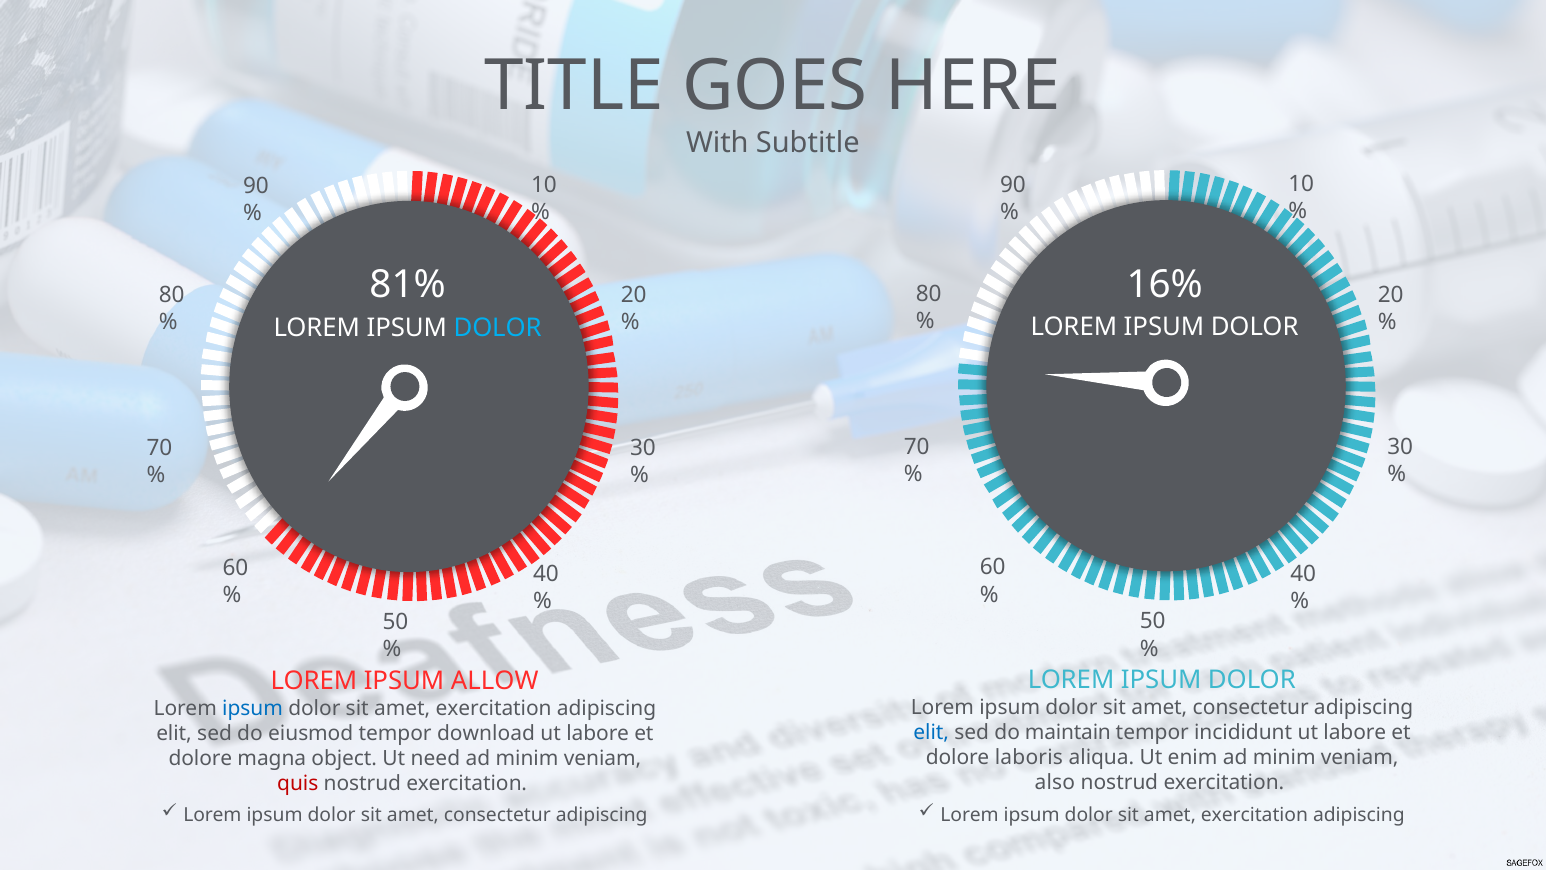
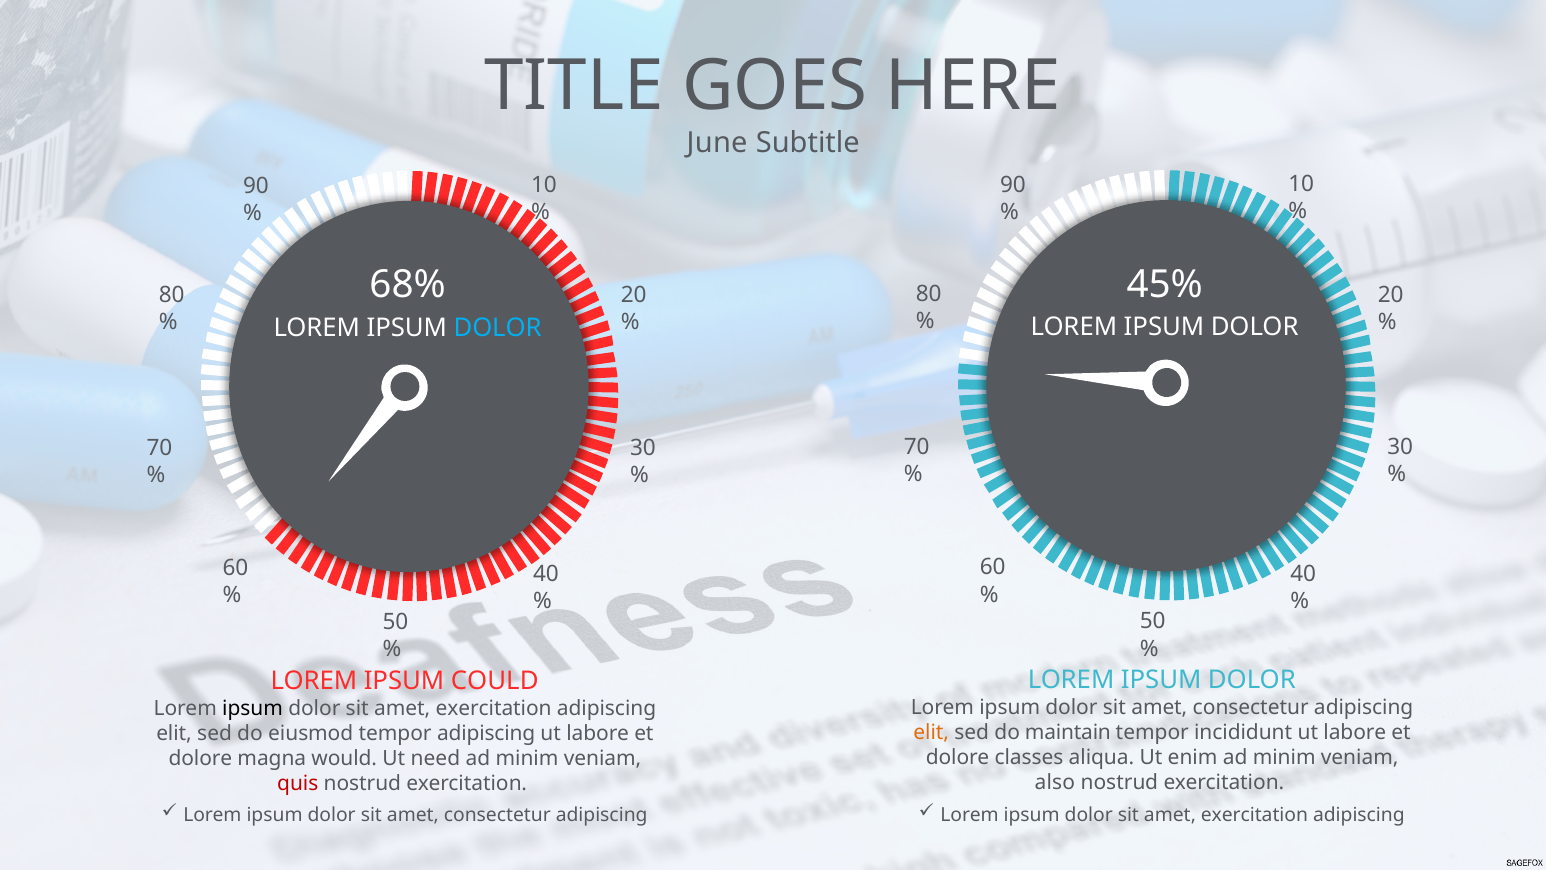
With: With -> June
16%: 16% -> 45%
81%: 81% -> 68%
ALLOW: ALLOW -> COULD
ipsum at (253, 708) colour: blue -> black
elit at (931, 732) colour: blue -> orange
tempor download: download -> adipiscing
laboris: laboris -> classes
object: object -> would
